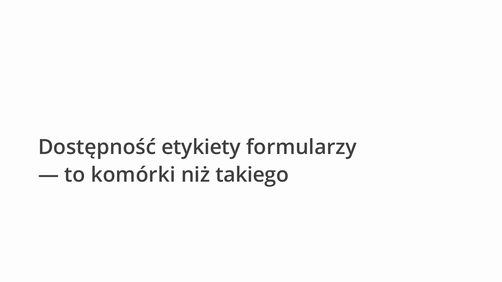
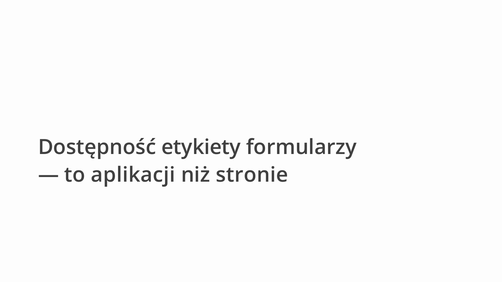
komórki: komórki -> aplikacji
takiego: takiego -> stronie
